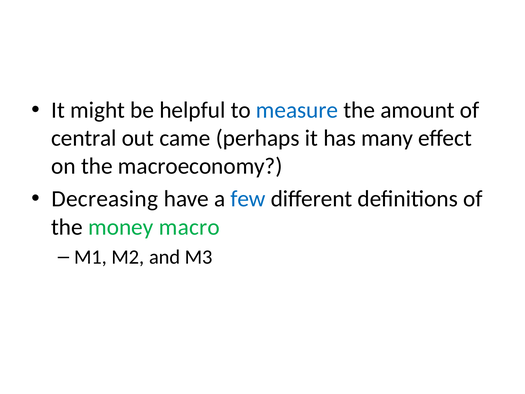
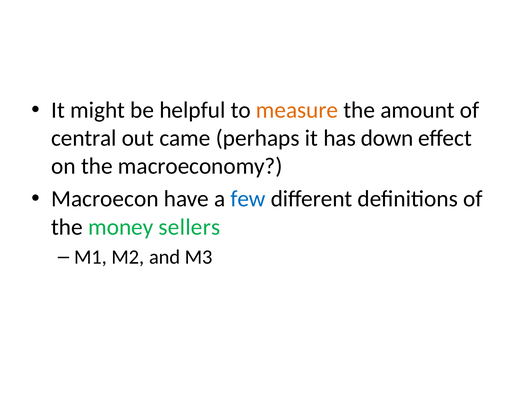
measure colour: blue -> orange
many: many -> down
Decreasing: Decreasing -> Macroecon
macro: macro -> sellers
